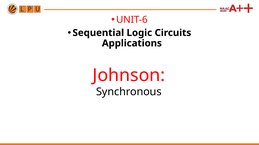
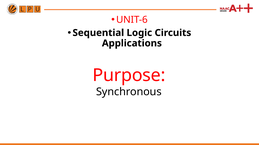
Johnson: Johnson -> Purpose
